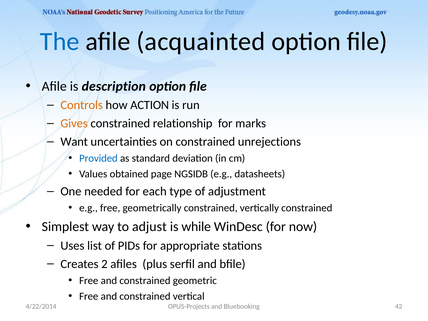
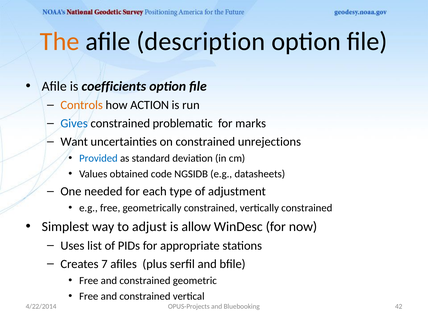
The colour: blue -> orange
acquainted: acquainted -> description
description: description -> coefficients
Gives colour: orange -> blue
relationship: relationship -> problematic
page: page -> code
while: while -> allow
2: 2 -> 7
